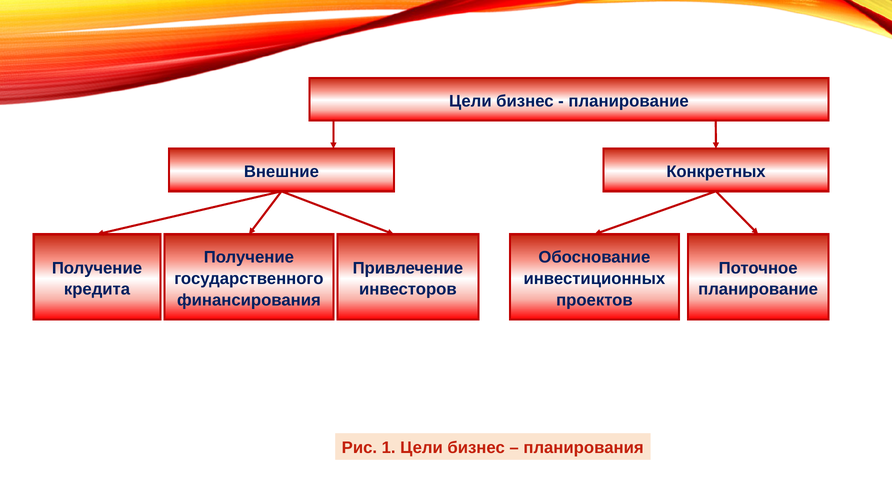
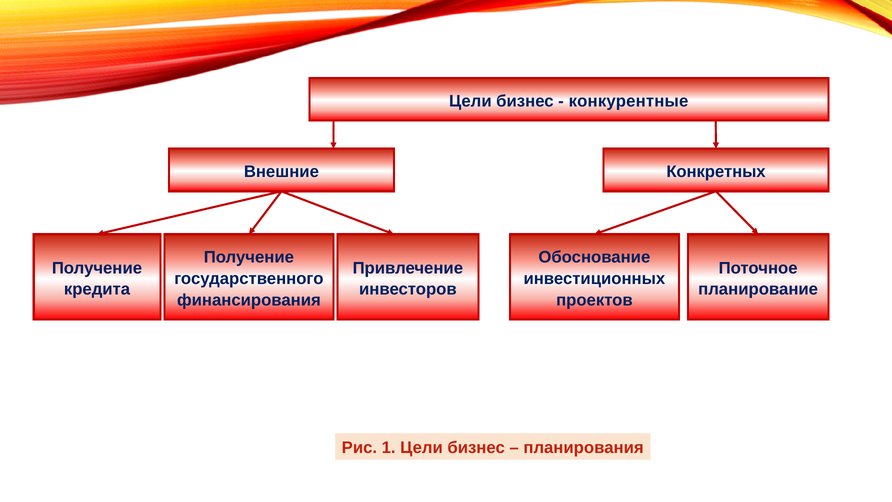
планирование at (629, 101): планирование -> конкурентные
